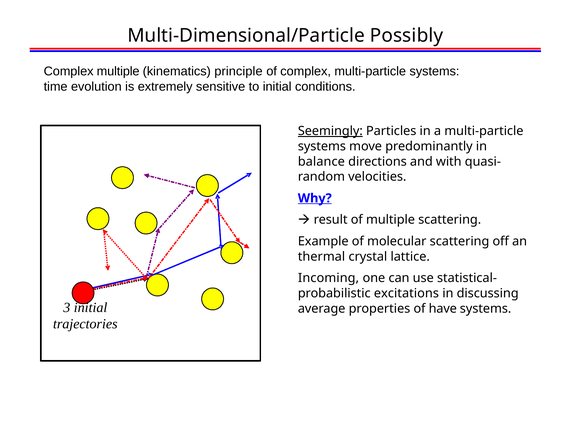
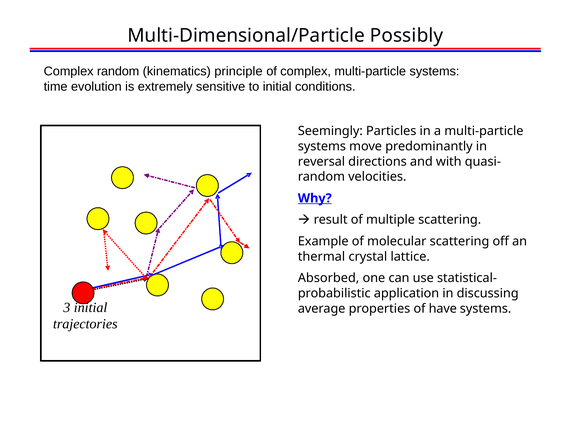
Complex multiple: multiple -> random
Seemingly underline: present -> none
balance: balance -> reversal
Incoming: Incoming -> Absorbed
excitations: excitations -> application
